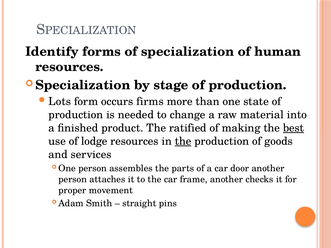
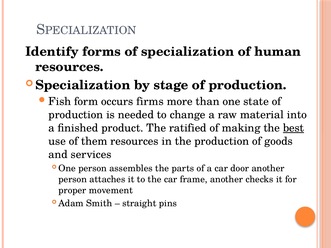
Lots: Lots -> Fish
lodge: lodge -> them
the at (183, 141) underline: present -> none
